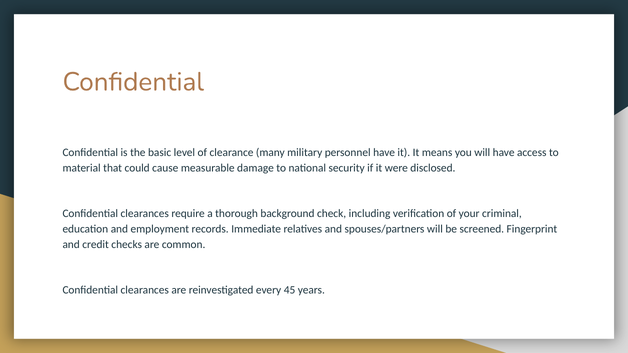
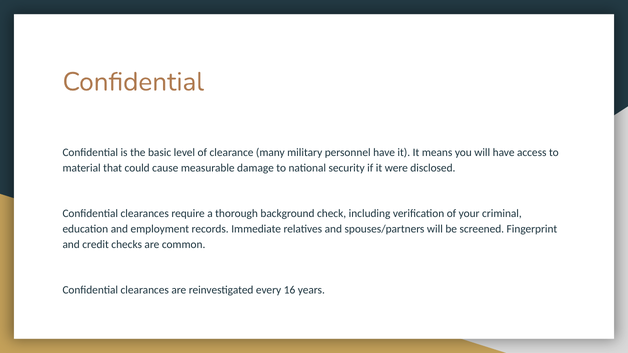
45: 45 -> 16
